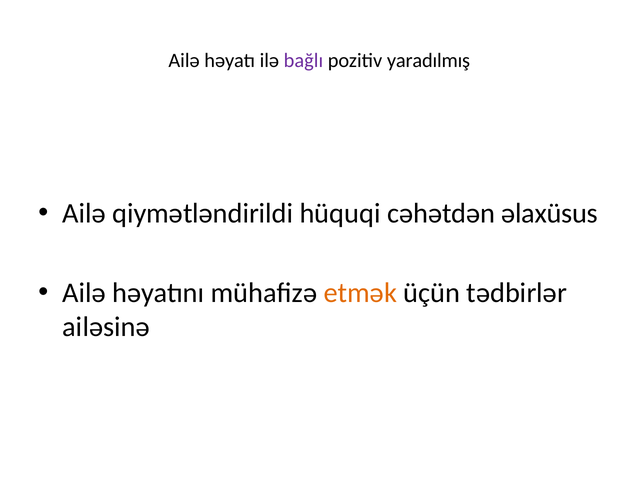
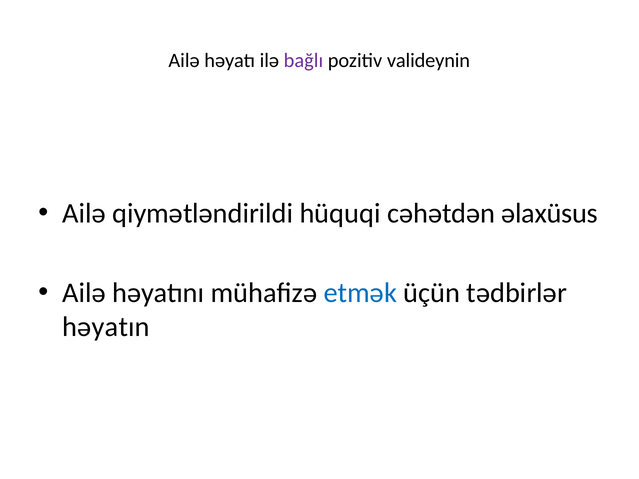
yaradılmış: yaradılmış -> valideynin
etmək colour: orange -> blue
ailəsinə: ailəsinə -> həyatın
